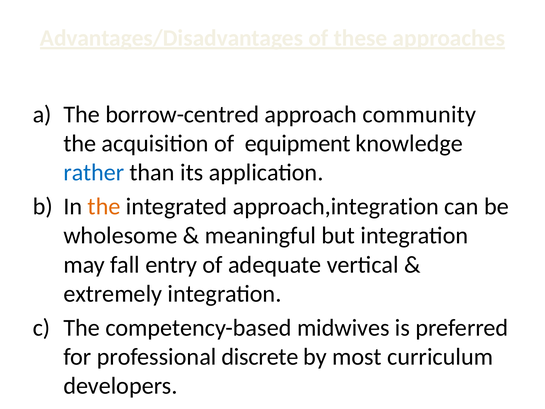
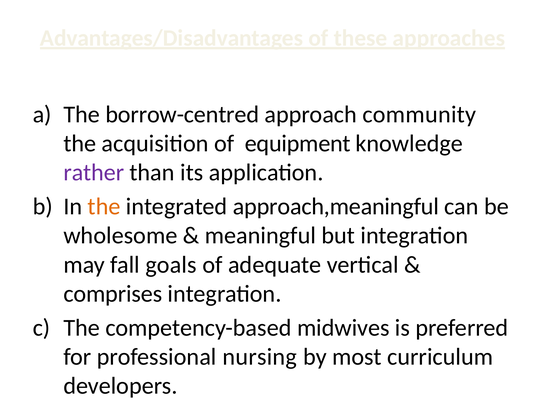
rather colour: blue -> purple
approach,integration: approach,integration -> approach,meaningful
entry: entry -> goals
extremely: extremely -> comprises
discrete: discrete -> nursing
